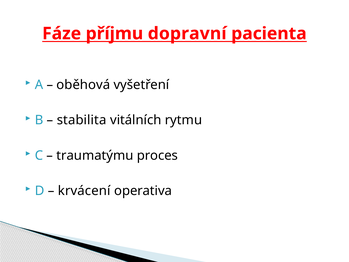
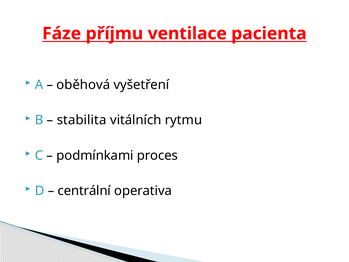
dopravní: dopravní -> ventilace
traumatýmu: traumatýmu -> podmínkami
krvácení: krvácení -> centrální
